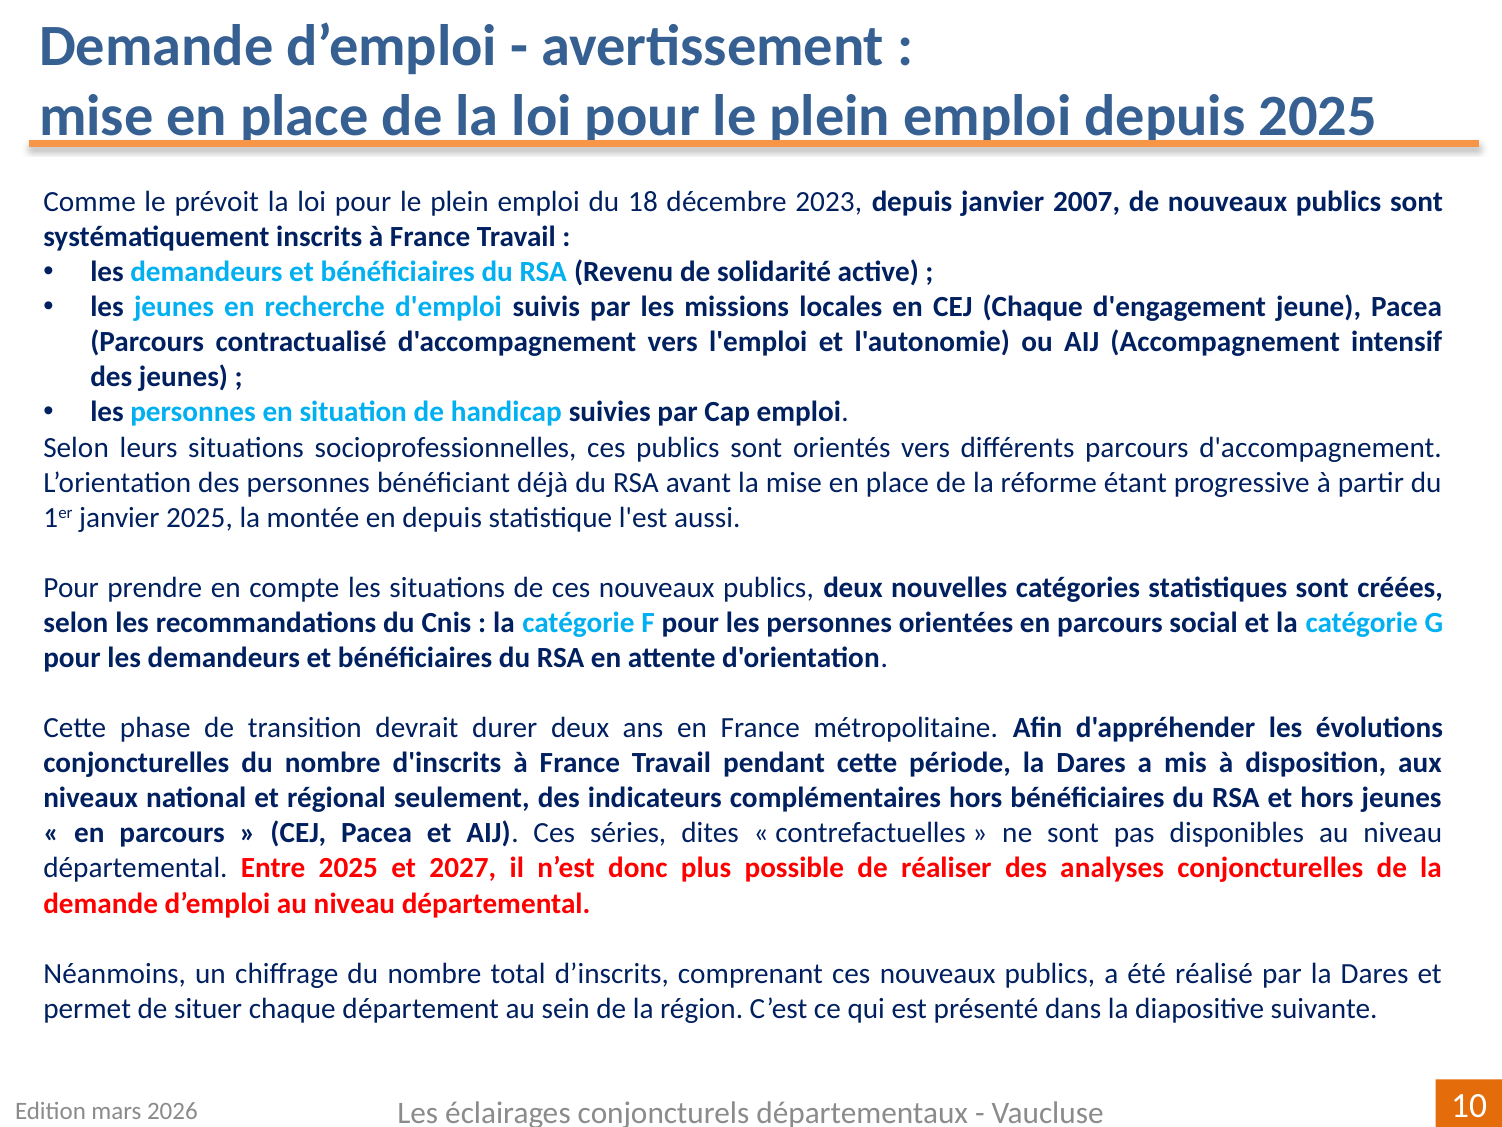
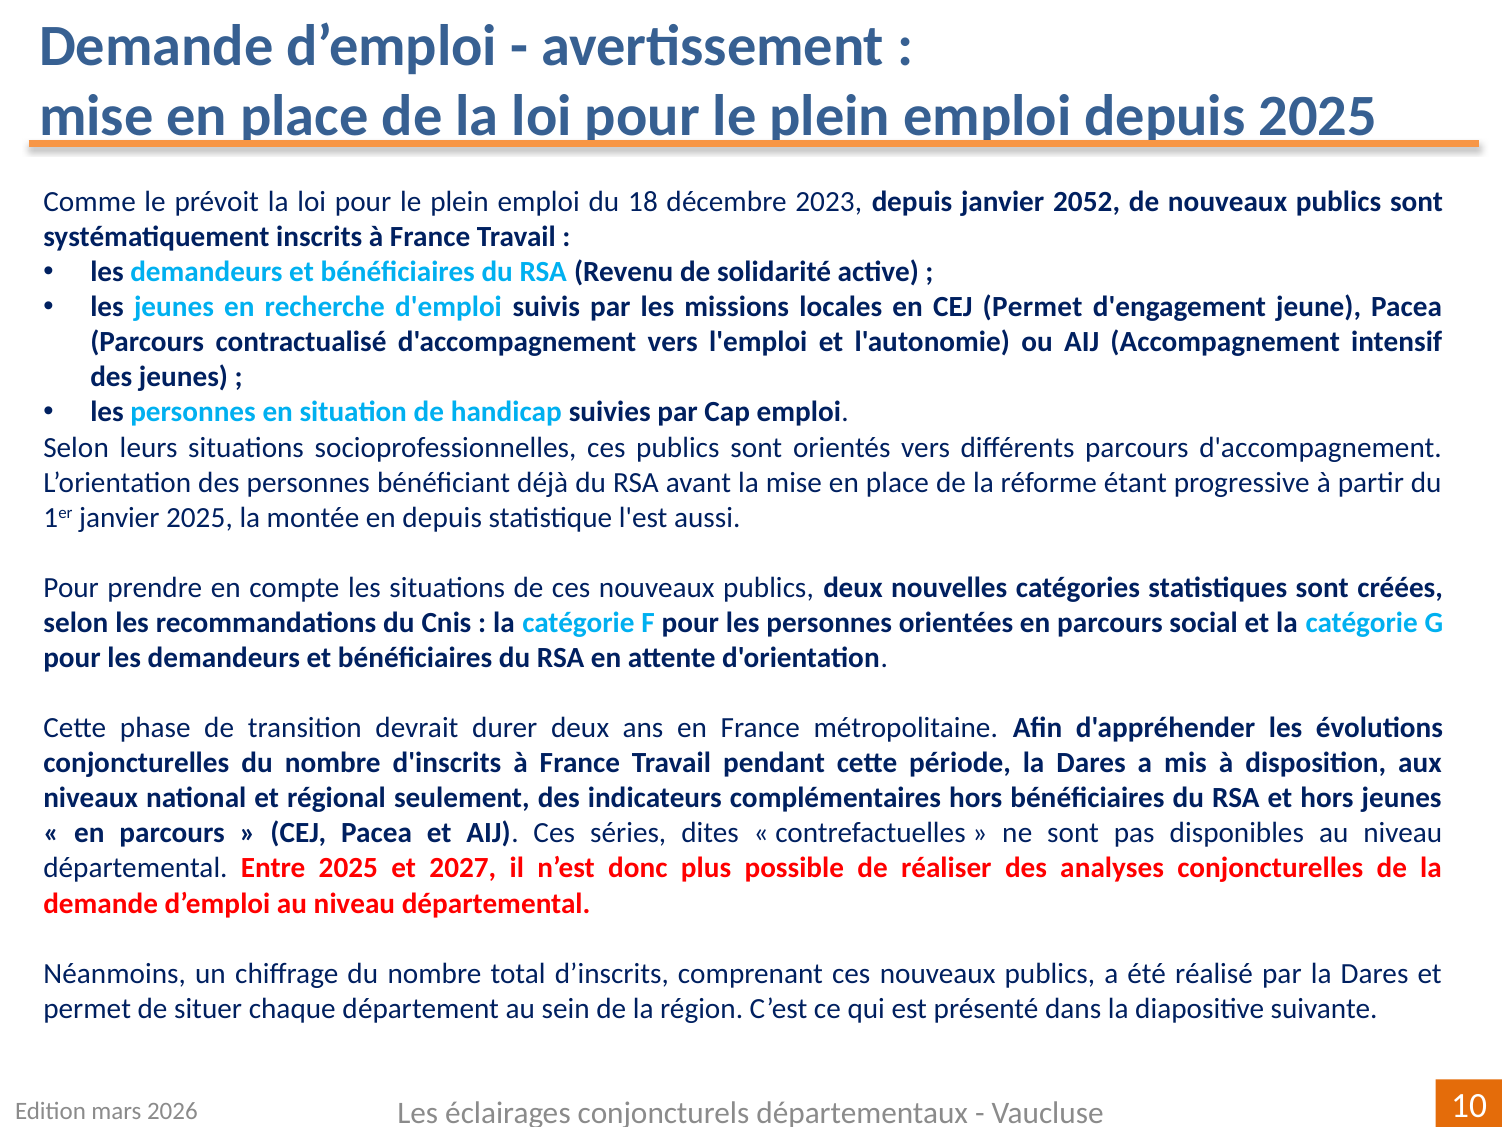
2007: 2007 -> 2052
CEJ Chaque: Chaque -> Permet
